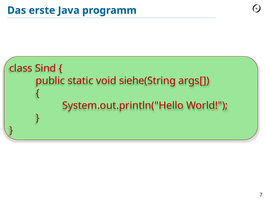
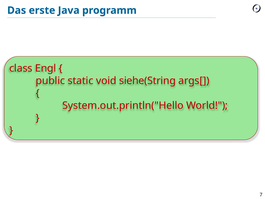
Sind: Sind -> Engl
